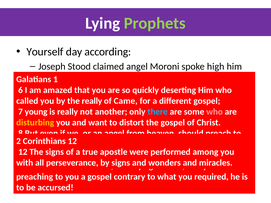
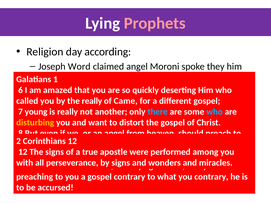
Prophets colour: light green -> pink
Yourself: Yourself -> Religion
Stood: Stood -> Word
high: high -> they
who at (215, 112) colour: pink -> light blue
required at (211, 177): required -> contrary
